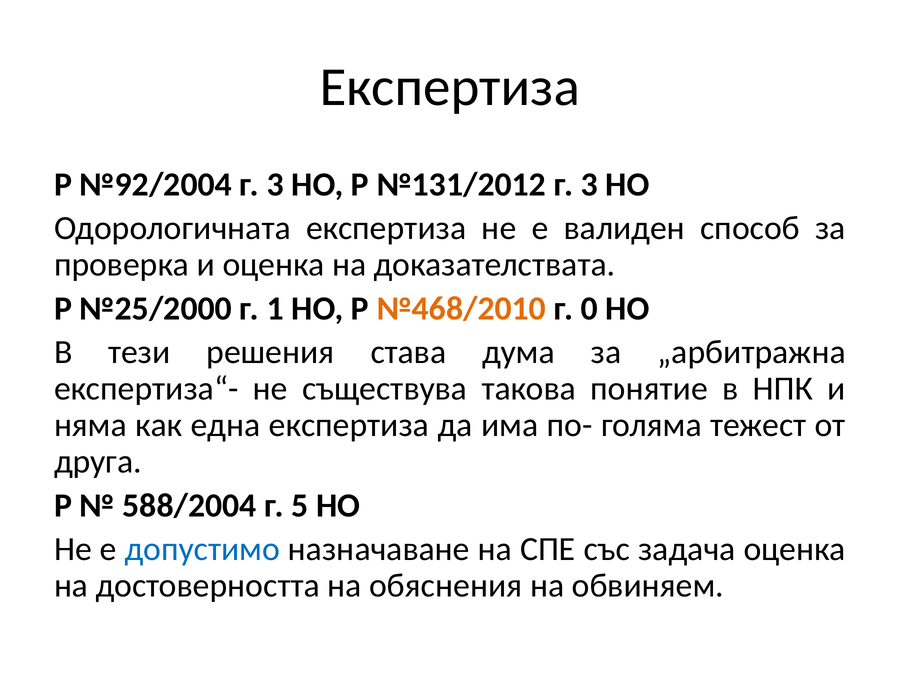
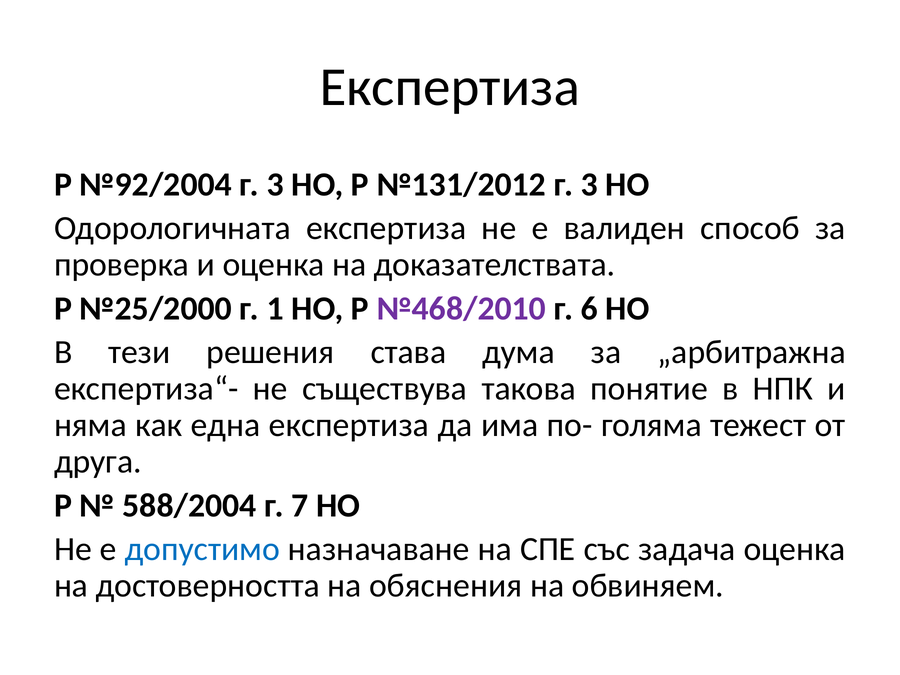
№468/2010 colour: orange -> purple
0: 0 -> 6
5: 5 -> 7
